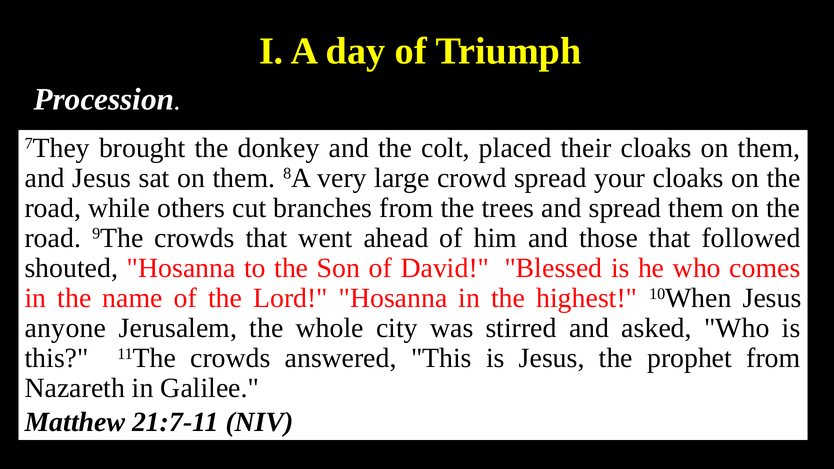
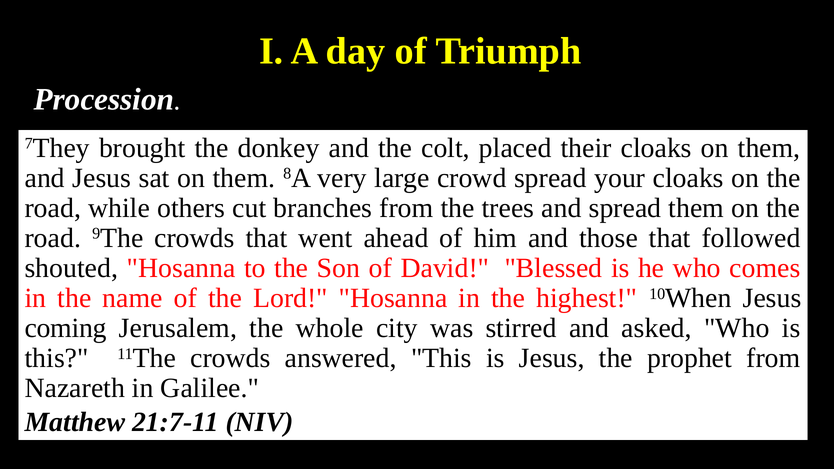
anyone: anyone -> coming
